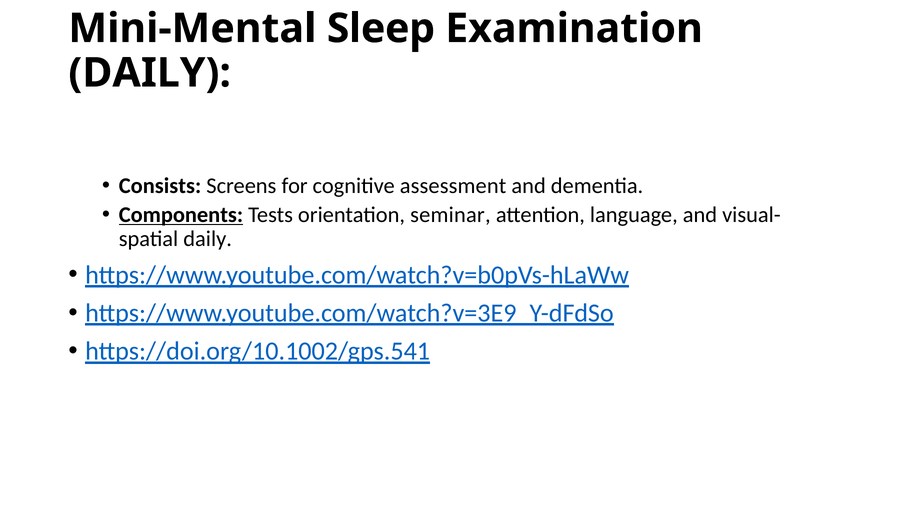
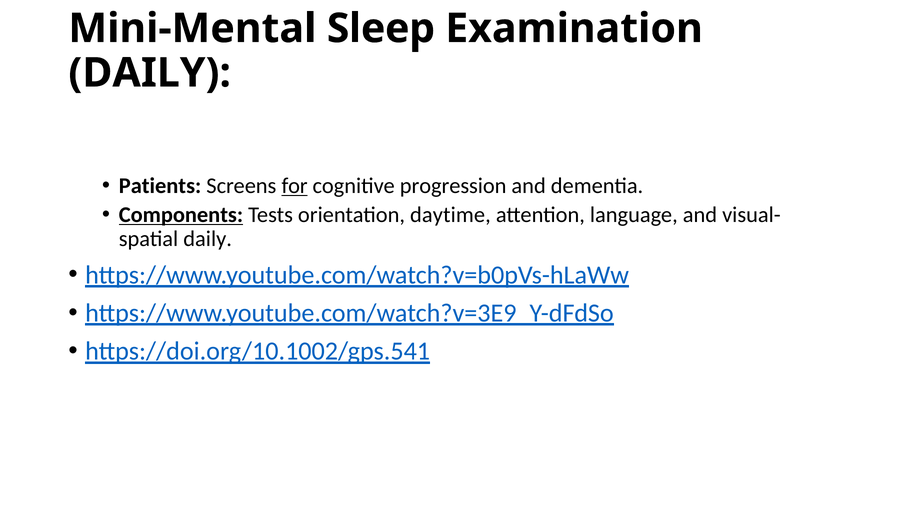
Consists: Consists -> Patients
for underline: none -> present
assessment: assessment -> progression
seminar: seminar -> daytime
